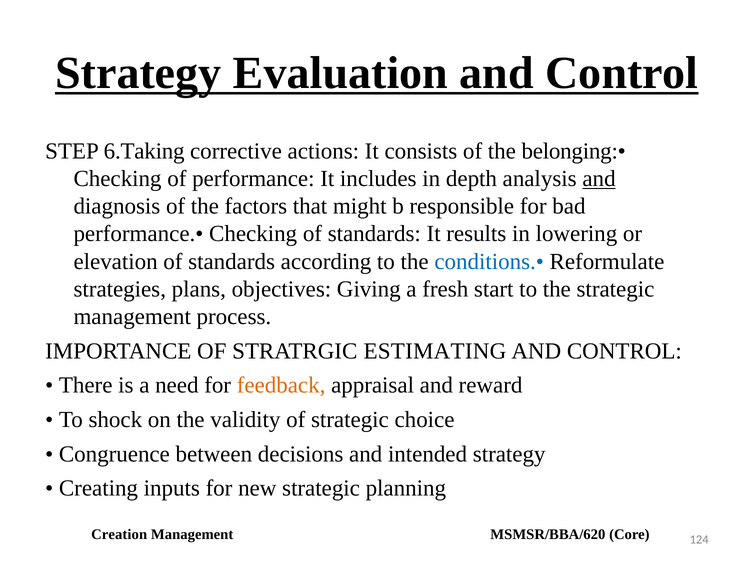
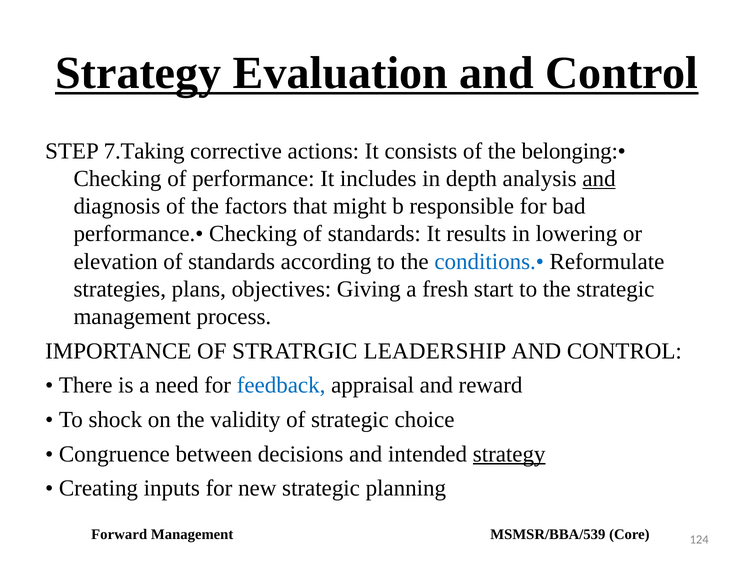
6.Taking: 6.Taking -> 7.Taking
ESTIMATING: ESTIMATING -> LEADERSHIP
feedback colour: orange -> blue
strategy at (509, 454) underline: none -> present
Creation: Creation -> Forward
MSMSR/BBA/620: MSMSR/BBA/620 -> MSMSR/BBA/539
